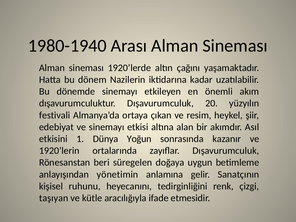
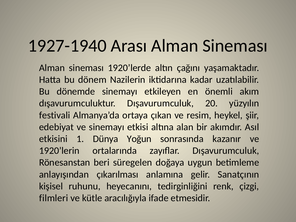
1980-1940: 1980-1940 -> 1927-1940
yönetimin: yönetimin -> çıkarılması
taşıyan: taşıyan -> filmleri
